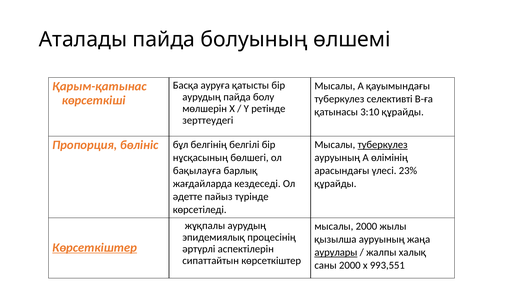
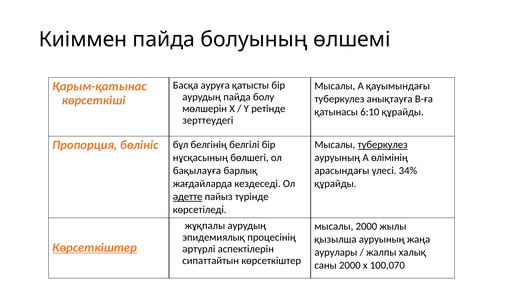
Аталады: Аталады -> Киіммен
селективті: селективті -> анықтауға
3:10: 3:10 -> 6:10
23%: 23% -> 34%
әдетте underline: none -> present
аурулары underline: present -> none
993,551: 993,551 -> 100,070
